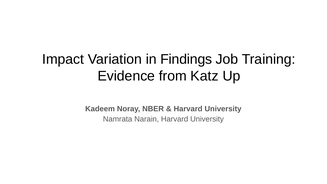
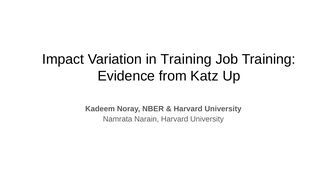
in Findings: Findings -> Training
